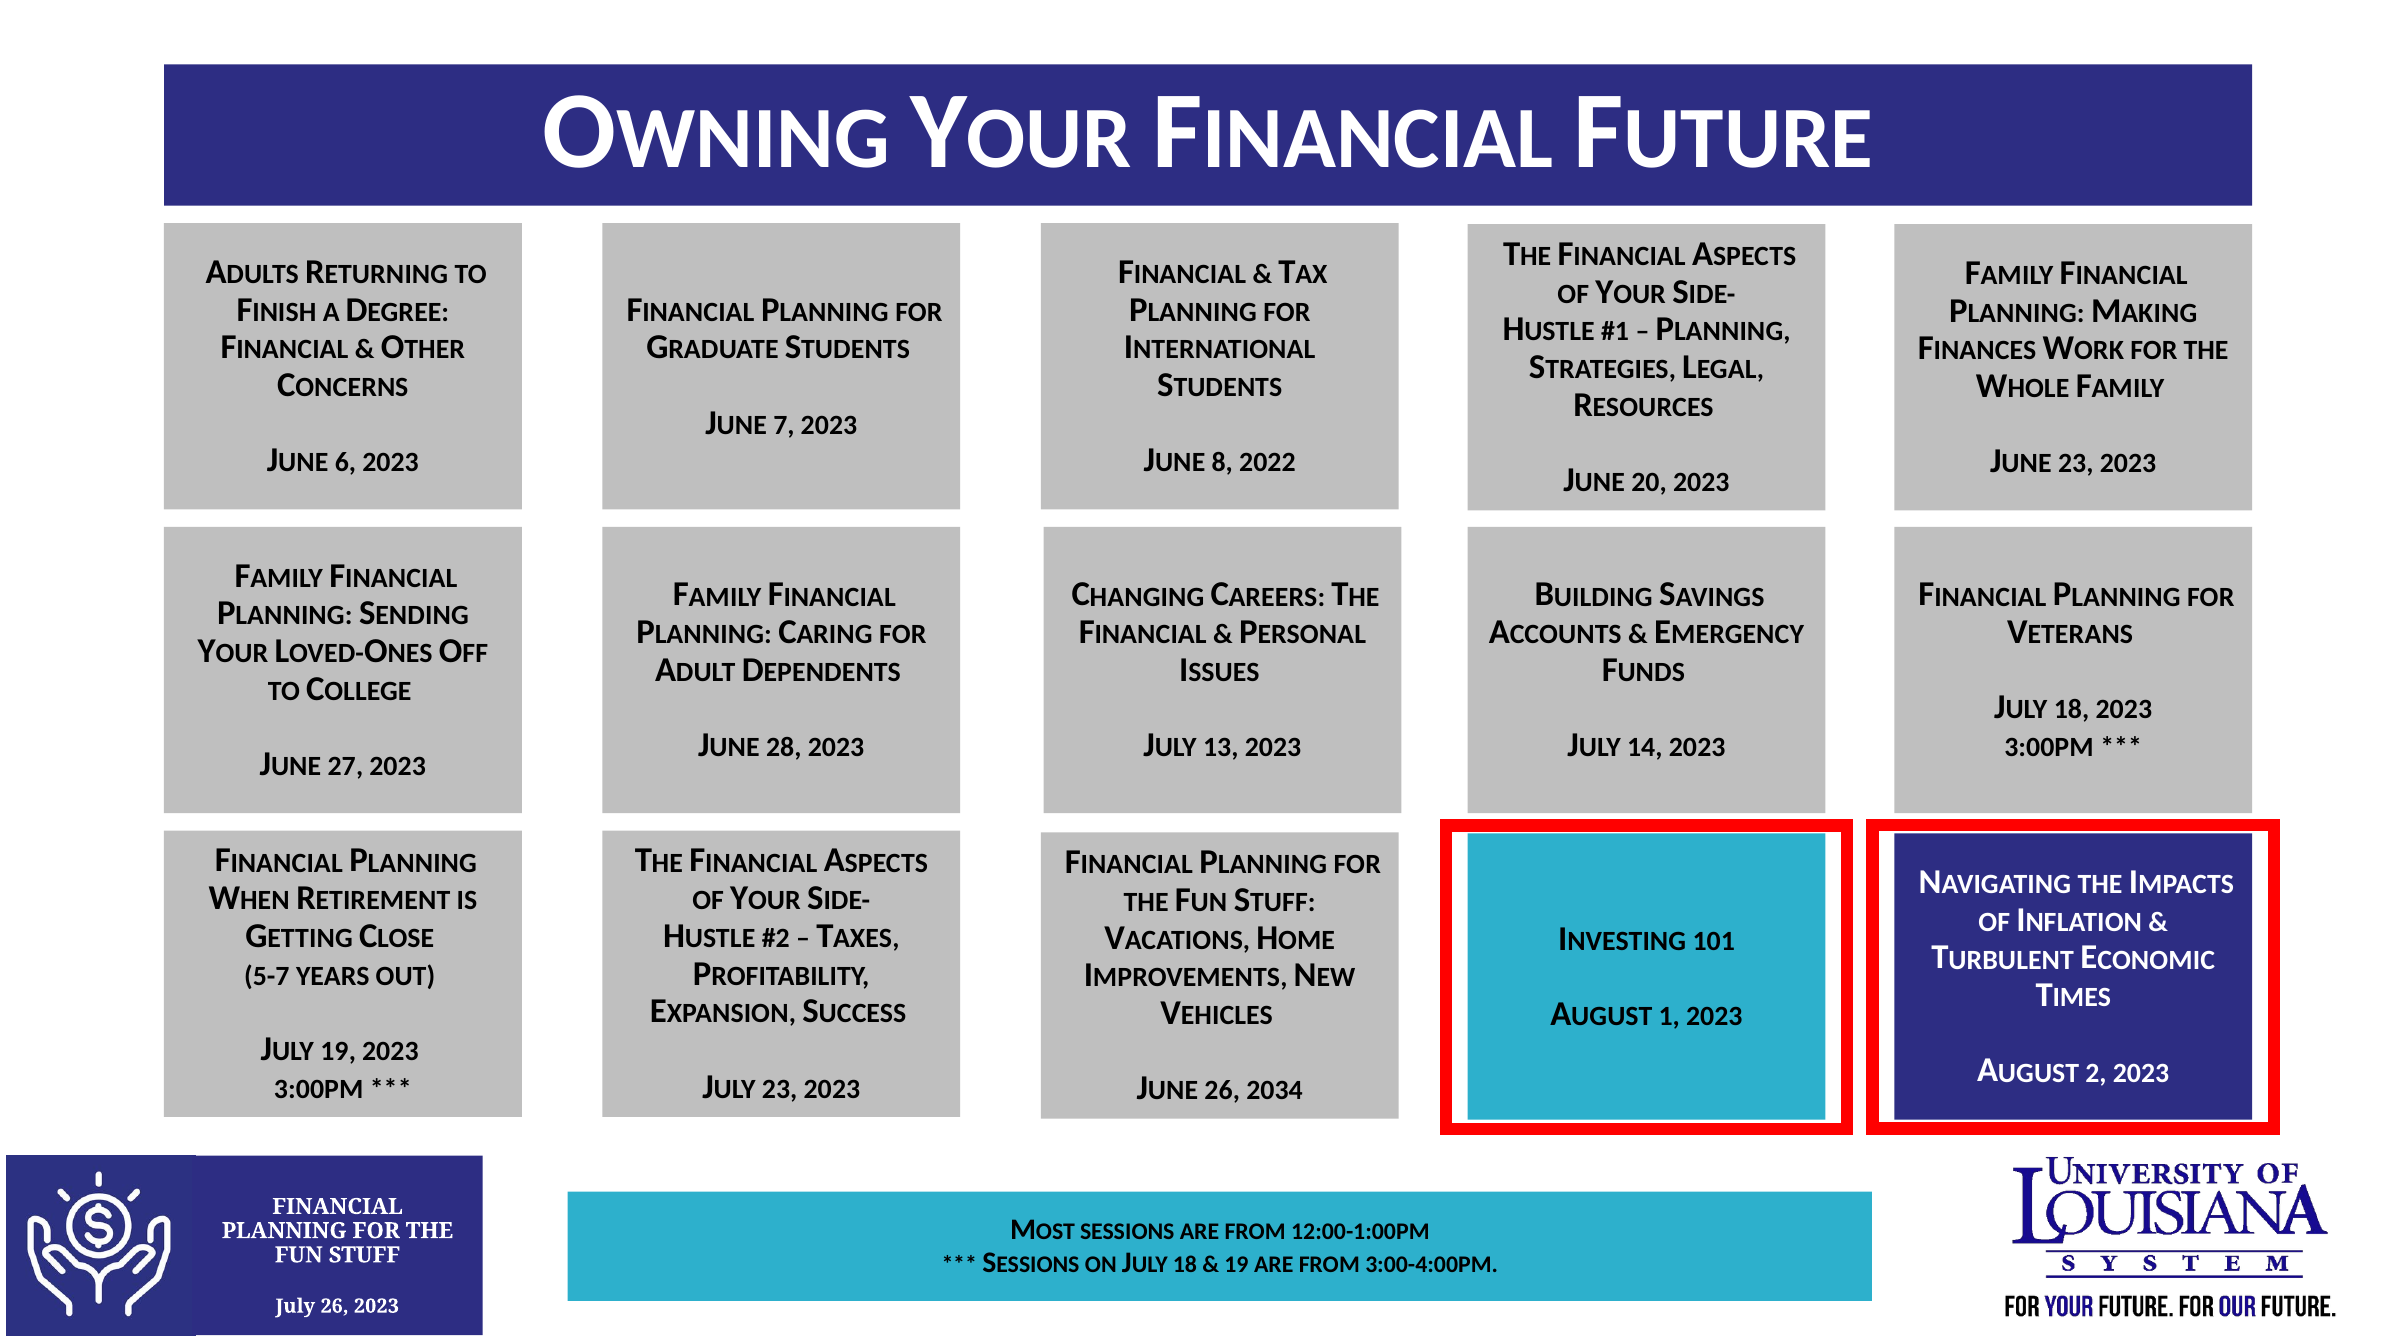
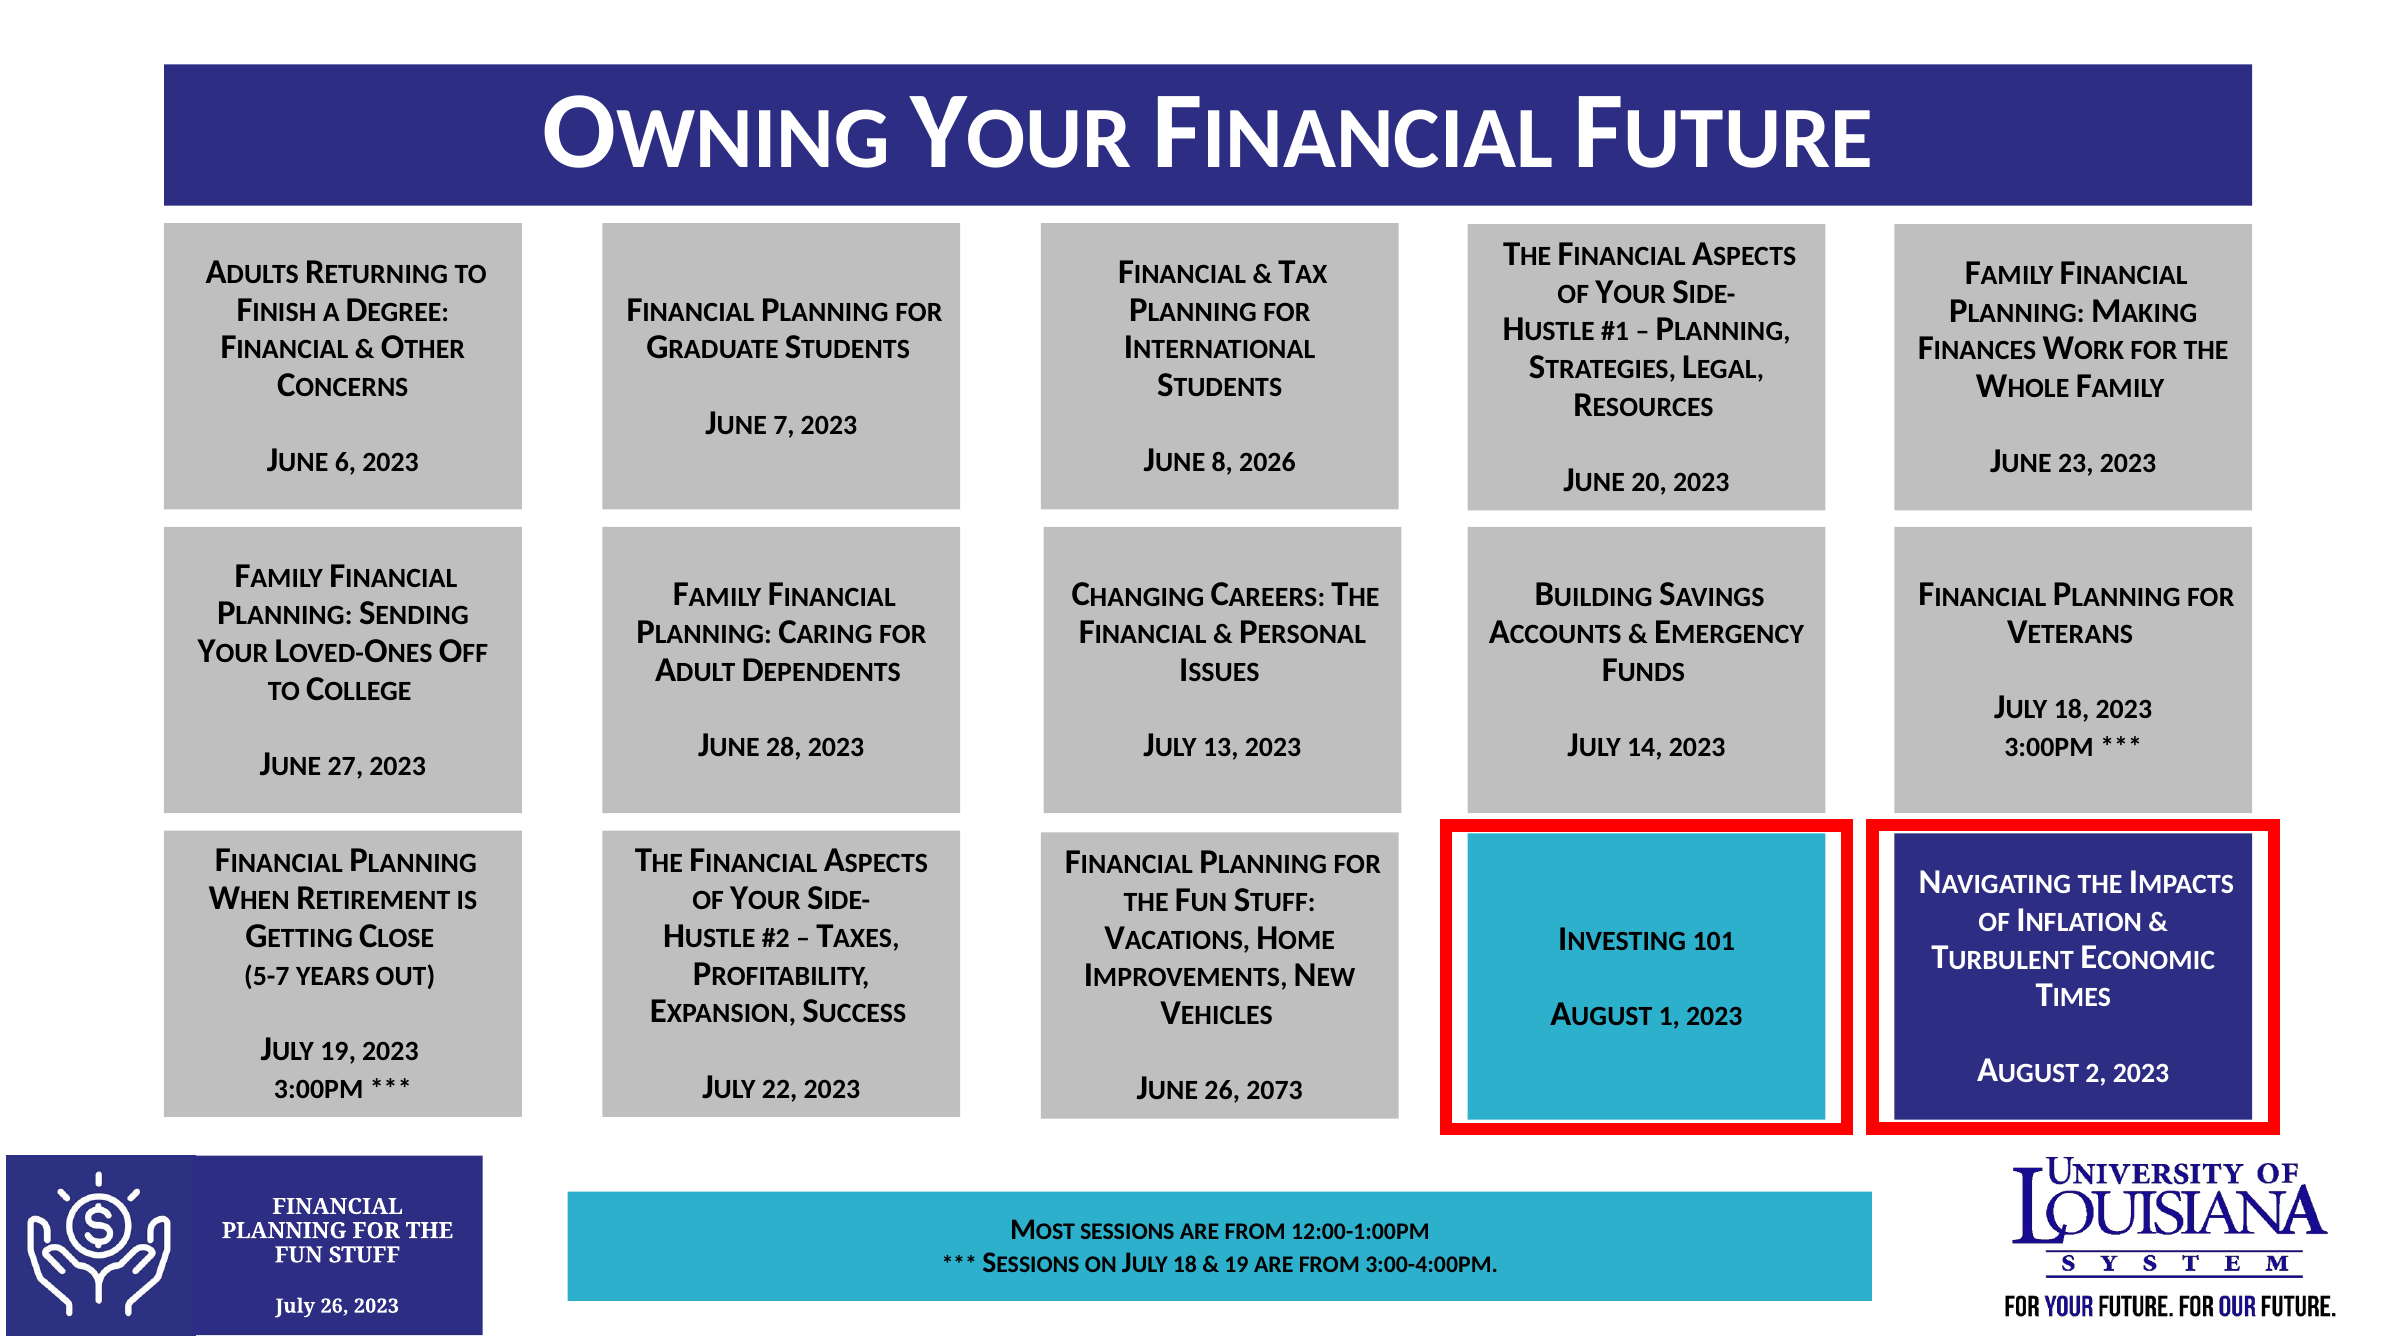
2022: 2022 -> 2026
23 at (780, 1089): 23 -> 22
2034: 2034 -> 2073
